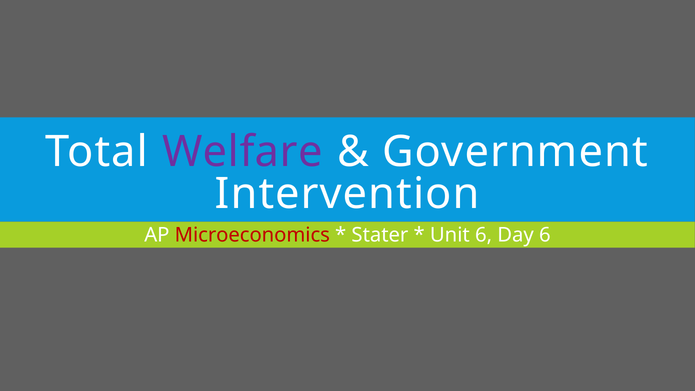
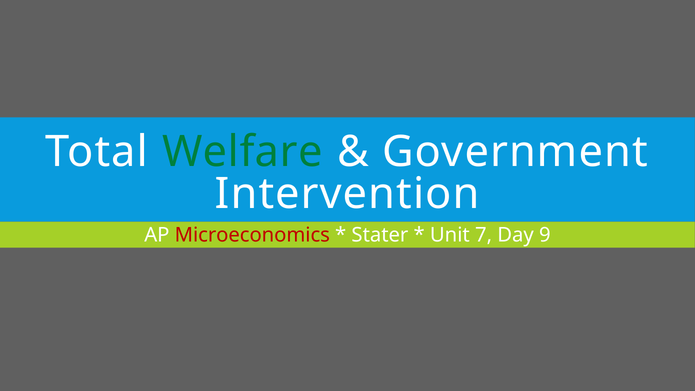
Welfare colour: purple -> green
Unit 6: 6 -> 7
Day 6: 6 -> 9
